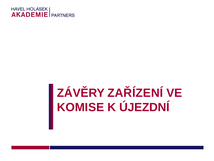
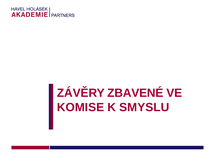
ZAŘÍZENÍ: ZAŘÍZENÍ -> ZBAVENÉ
ÚJEZDNÍ: ÚJEZDNÍ -> SMYSLU
